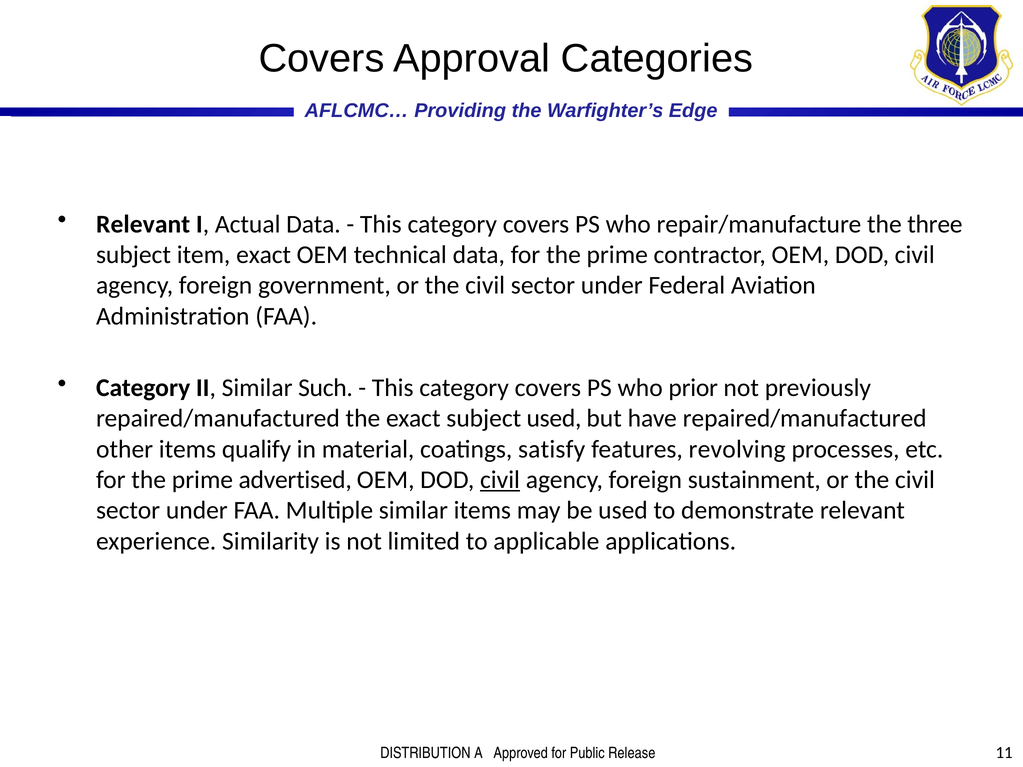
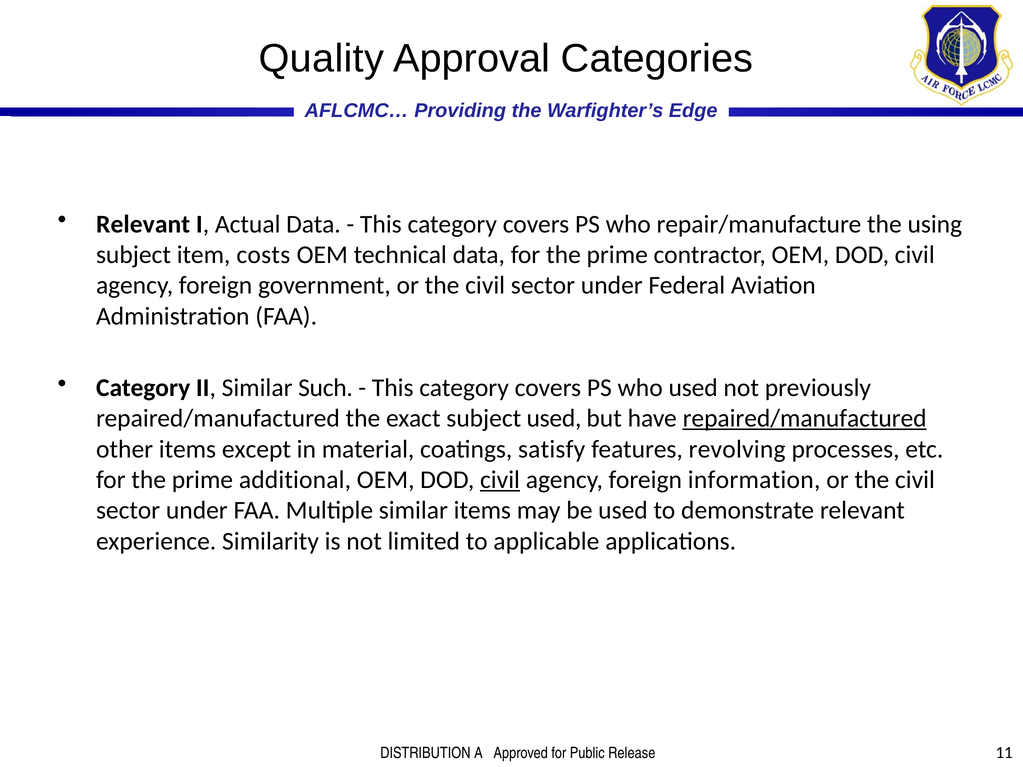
Covers at (322, 59): Covers -> Quality
three: three -> using
item exact: exact -> costs
who prior: prior -> used
repaired/manufactured at (805, 419) underline: none -> present
qualify: qualify -> except
advertised: advertised -> additional
sustainment: sustainment -> information
